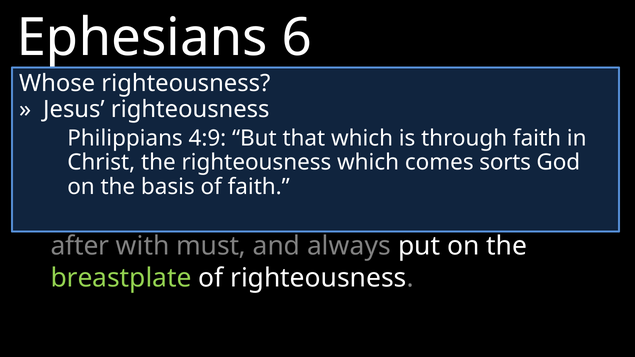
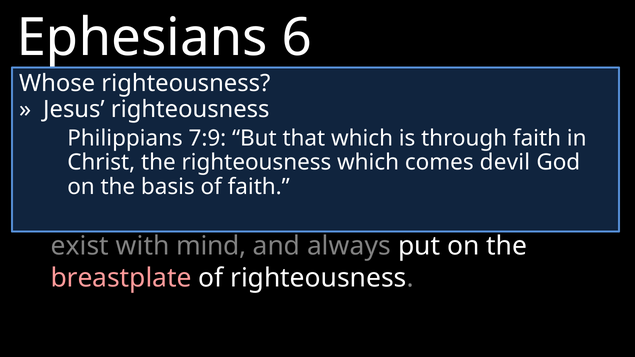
4:9: 4:9 -> 7:9
sorts: sorts -> devil
after at (80, 246): after -> exist
must: must -> mind
breastplate colour: light green -> pink
